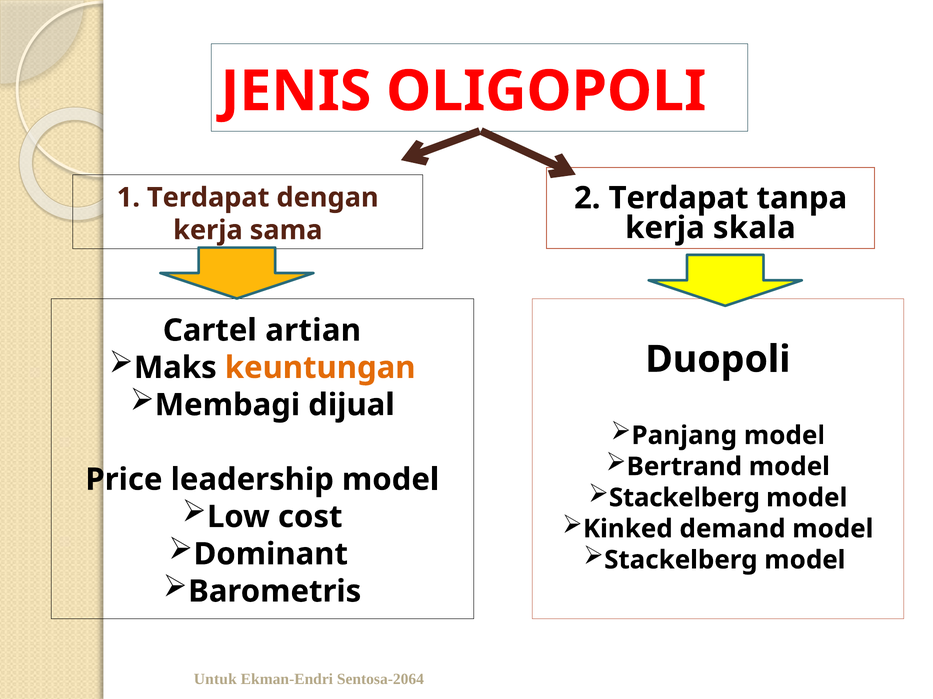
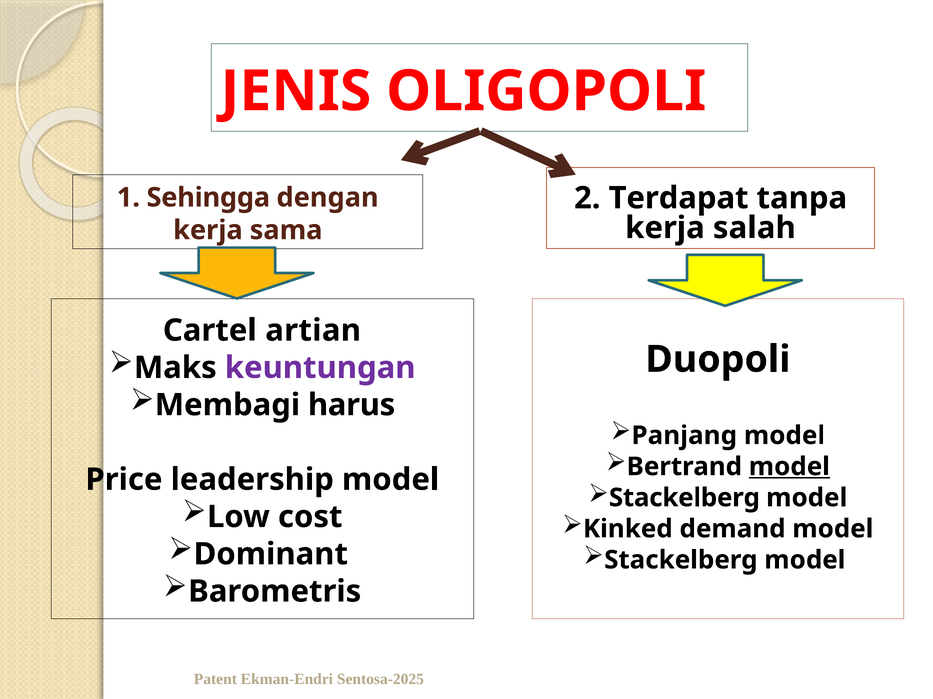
1 Terdapat: Terdapat -> Sehingga
skala: skala -> salah
keuntungan colour: orange -> purple
dijual: dijual -> harus
model at (789, 467) underline: none -> present
Untuk: Untuk -> Patent
Sentosa-2064: Sentosa-2064 -> Sentosa-2025
